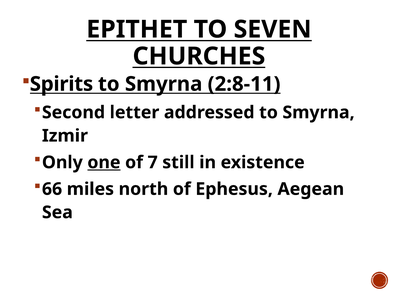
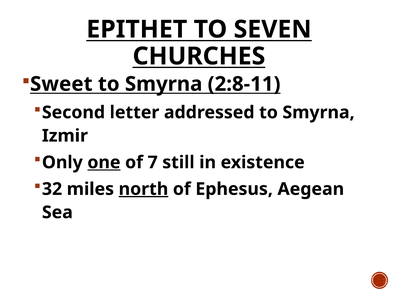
Spirits: Spirits -> Sweet
66: 66 -> 32
north underline: none -> present
